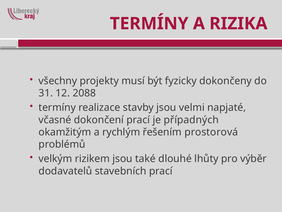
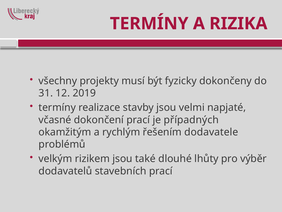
2088: 2088 -> 2019
prostorová: prostorová -> dodavatele
